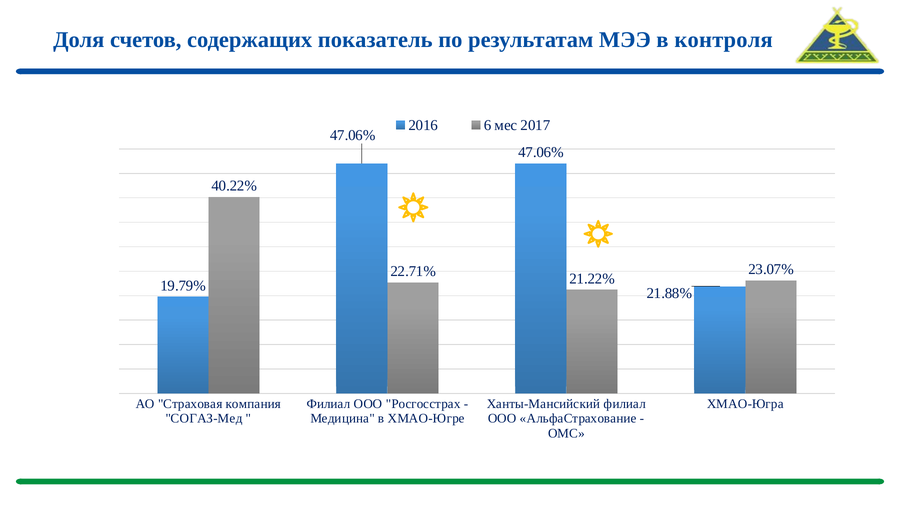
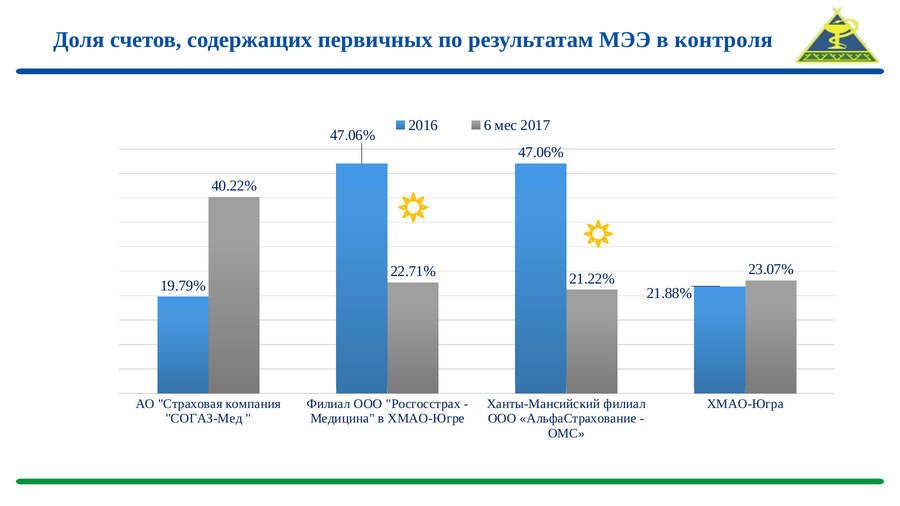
показатель: показатель -> первичных
